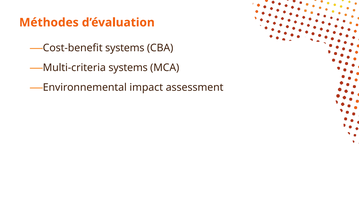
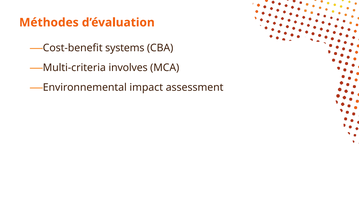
Multi-criteria systems: systems -> involves
